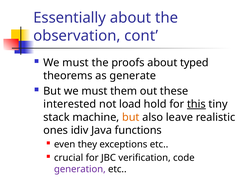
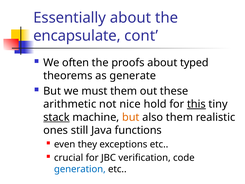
observation: observation -> encapsulate
must at (76, 63): must -> often
interested: interested -> arithmetic
load: load -> nice
stack underline: none -> present
also leave: leave -> them
idiv: idiv -> still
generation colour: purple -> blue
